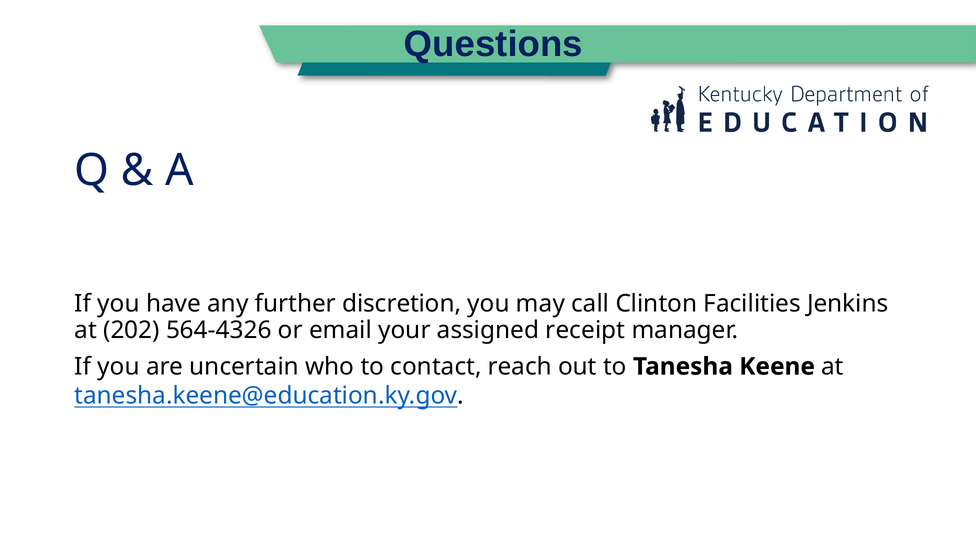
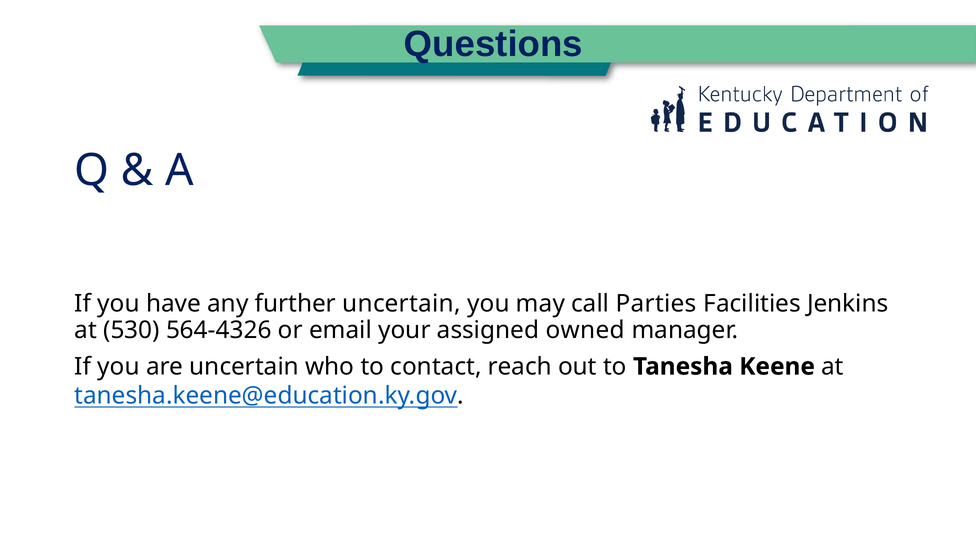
further discretion: discretion -> uncertain
Clinton: Clinton -> Parties
202: 202 -> 530
receipt: receipt -> owned
